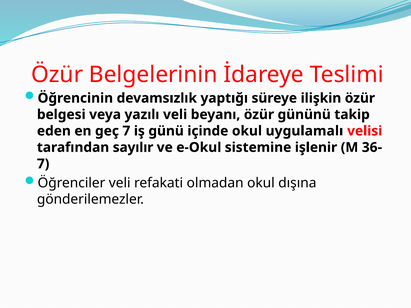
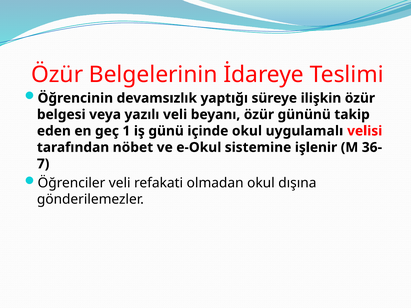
geç 7: 7 -> 1
sayılır: sayılır -> nöbet
